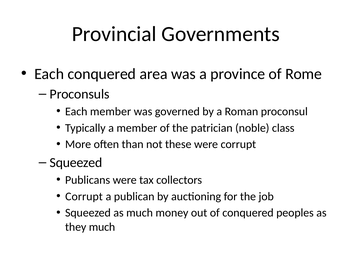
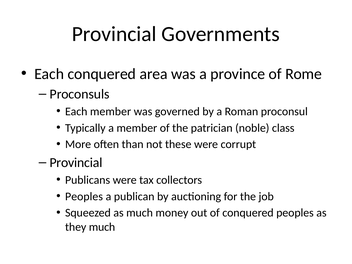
Squeezed at (76, 163): Squeezed -> Provincial
Corrupt at (84, 196): Corrupt -> Peoples
